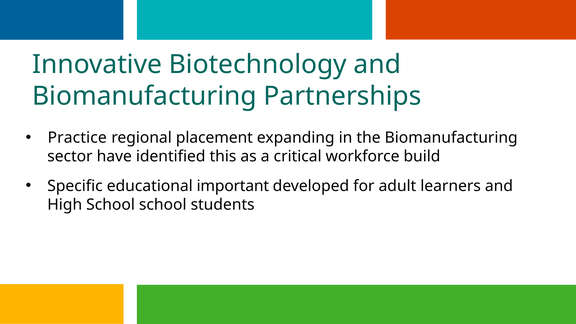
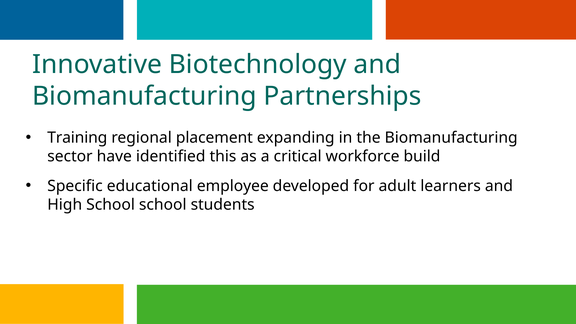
Practice: Practice -> Training
important: important -> employee
